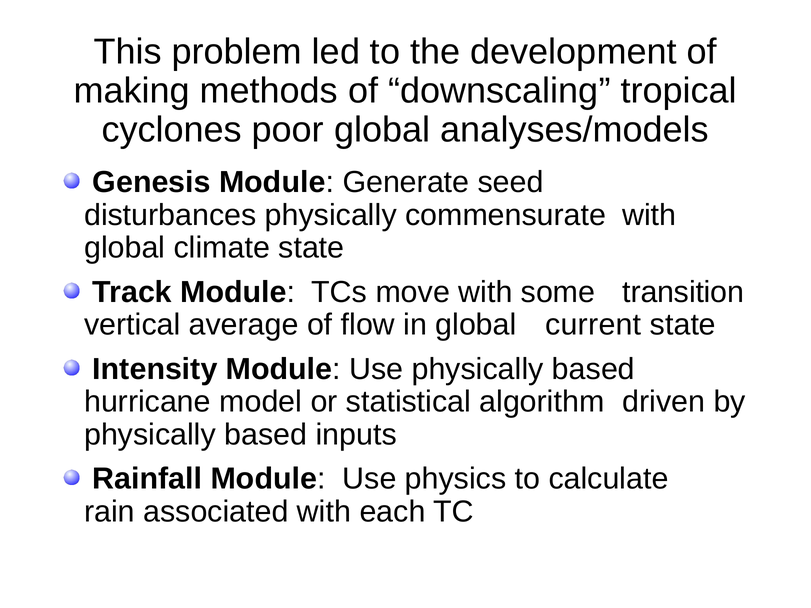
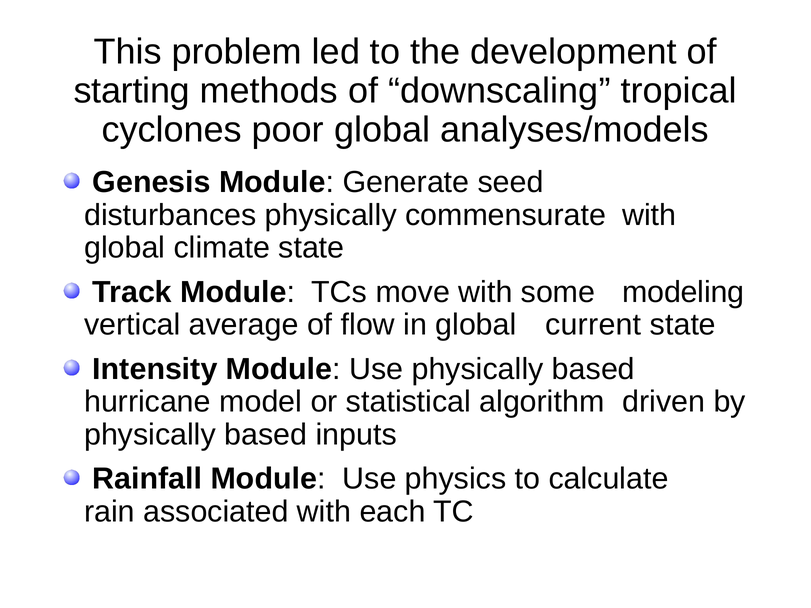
making: making -> starting
transition: transition -> modeling
